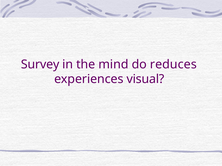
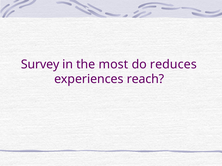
mind: mind -> most
visual: visual -> reach
